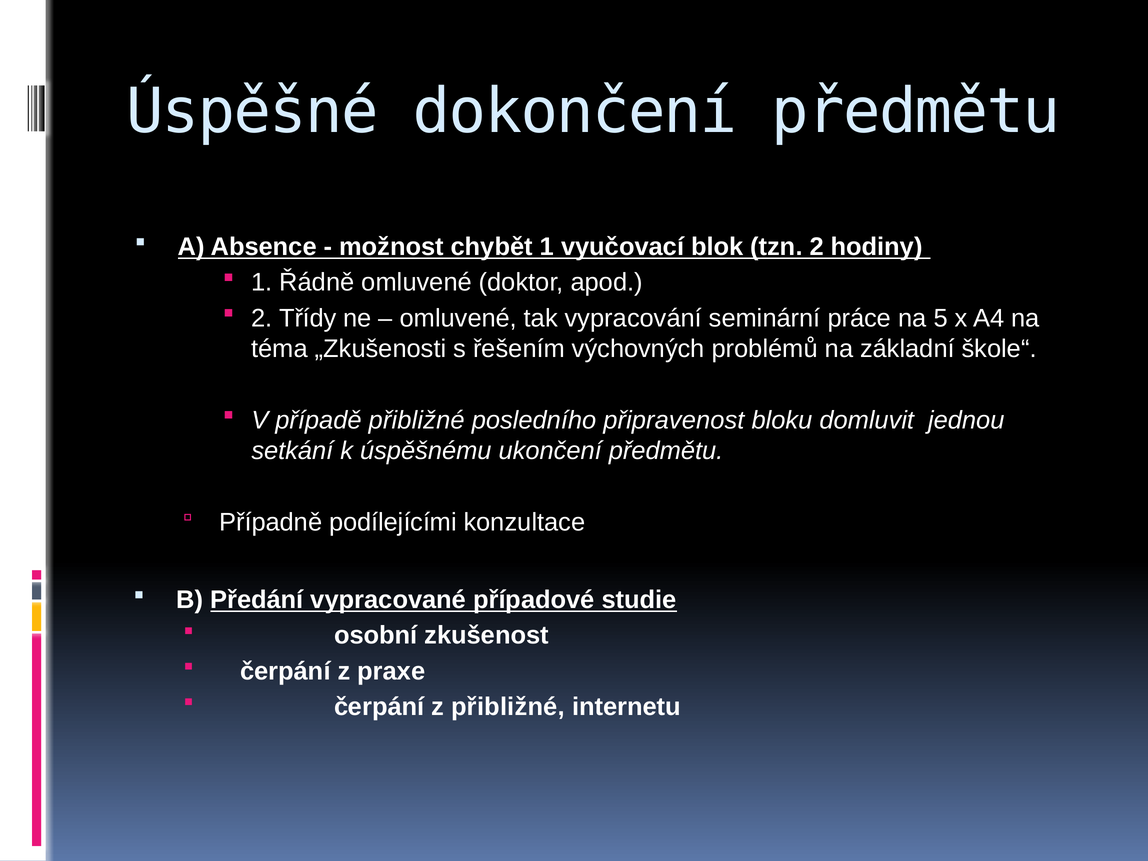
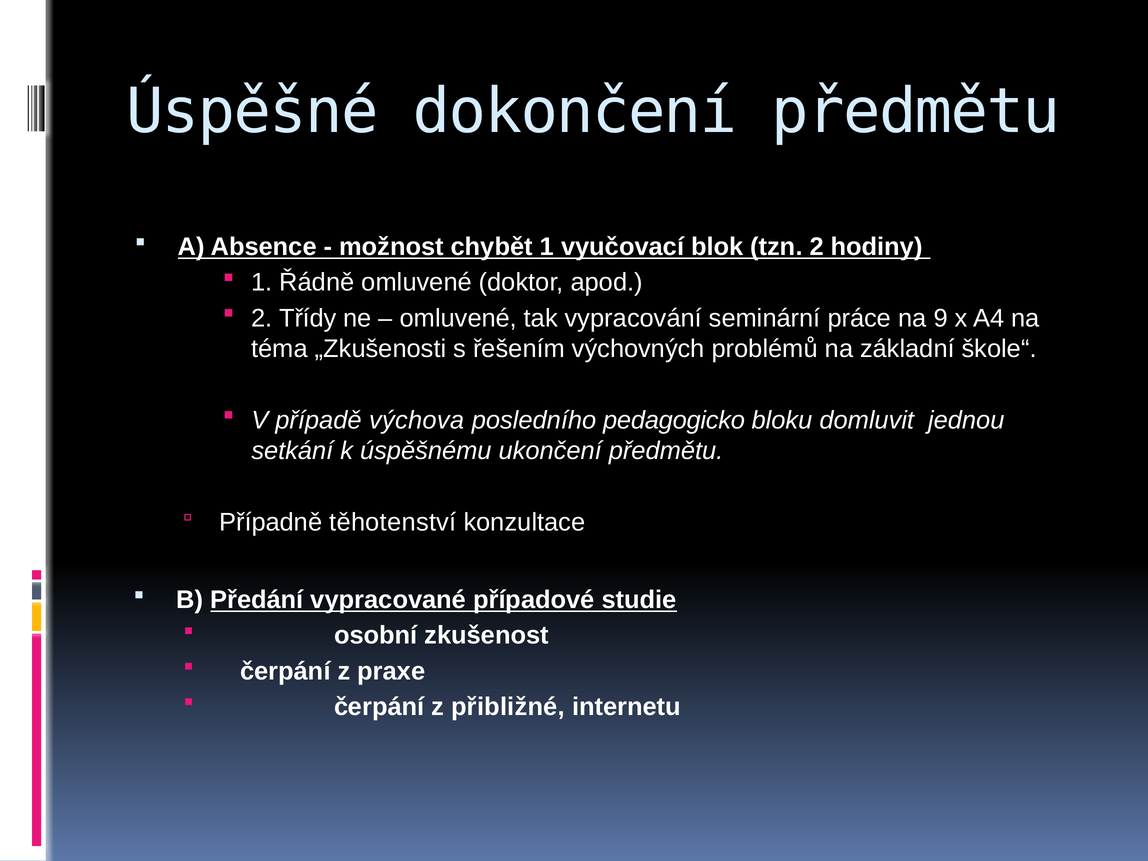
5: 5 -> 9
případě přibližné: přibližné -> výchova
připravenost: připravenost -> pedagogicko
podílejícími: podílejícími -> těhotenství
